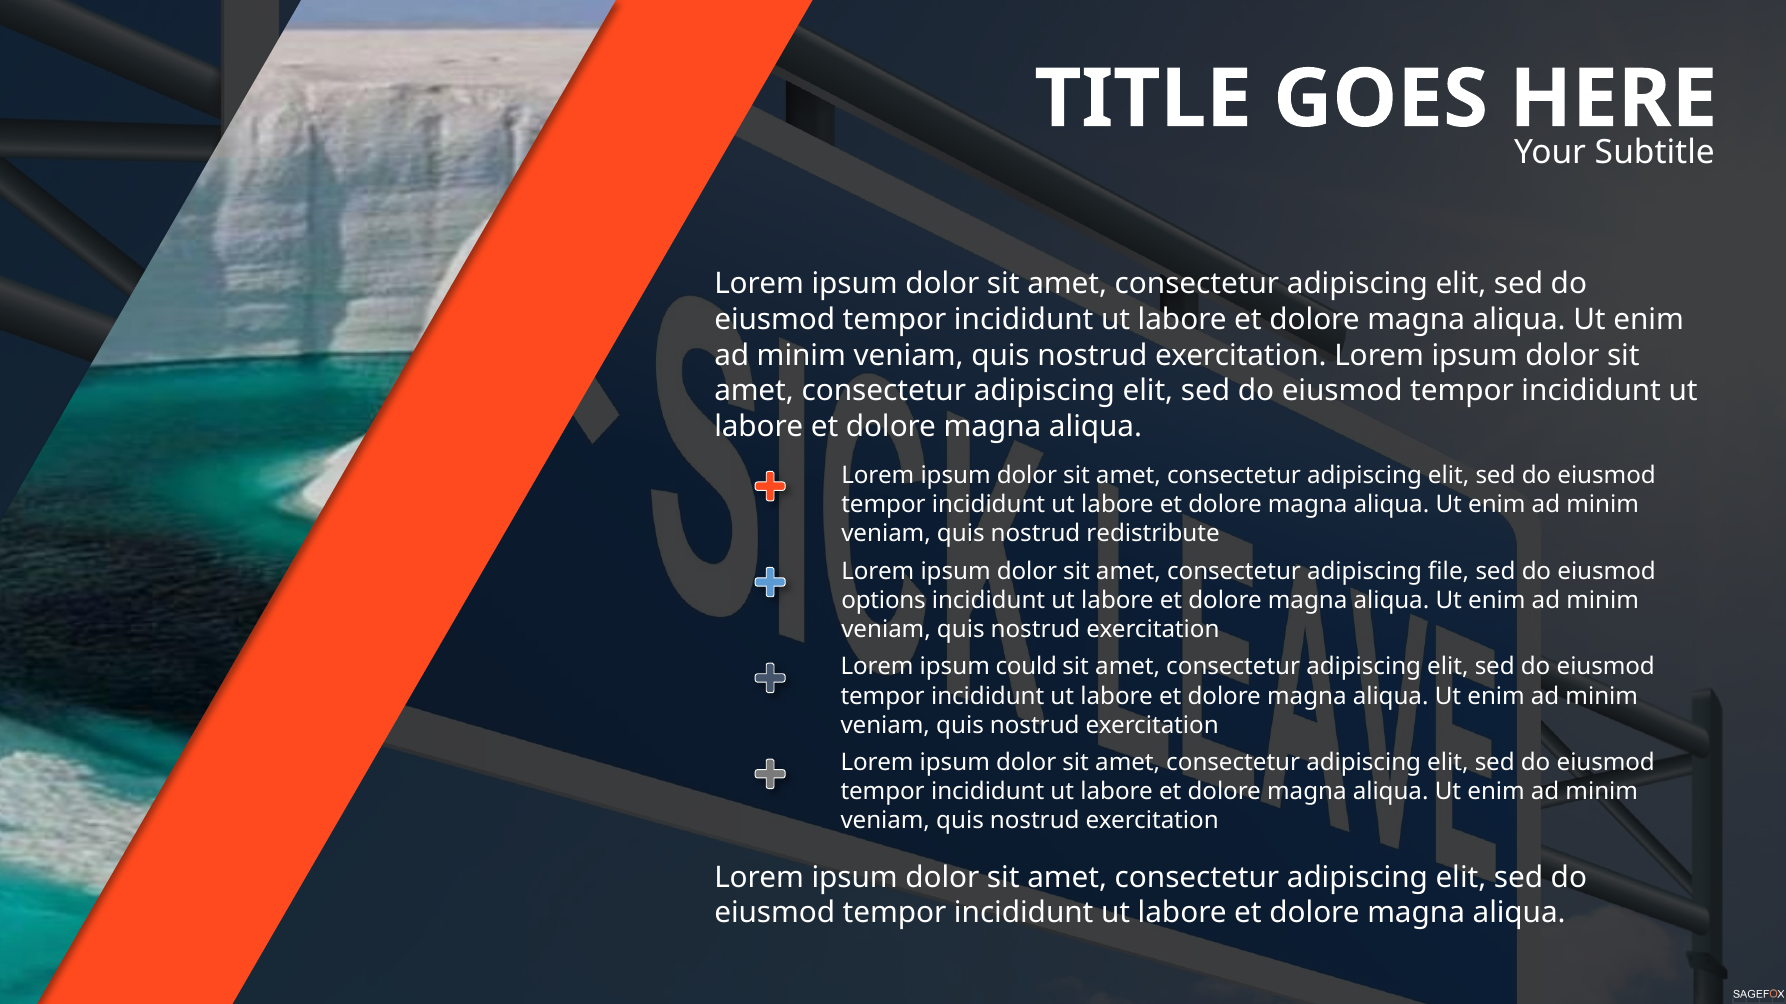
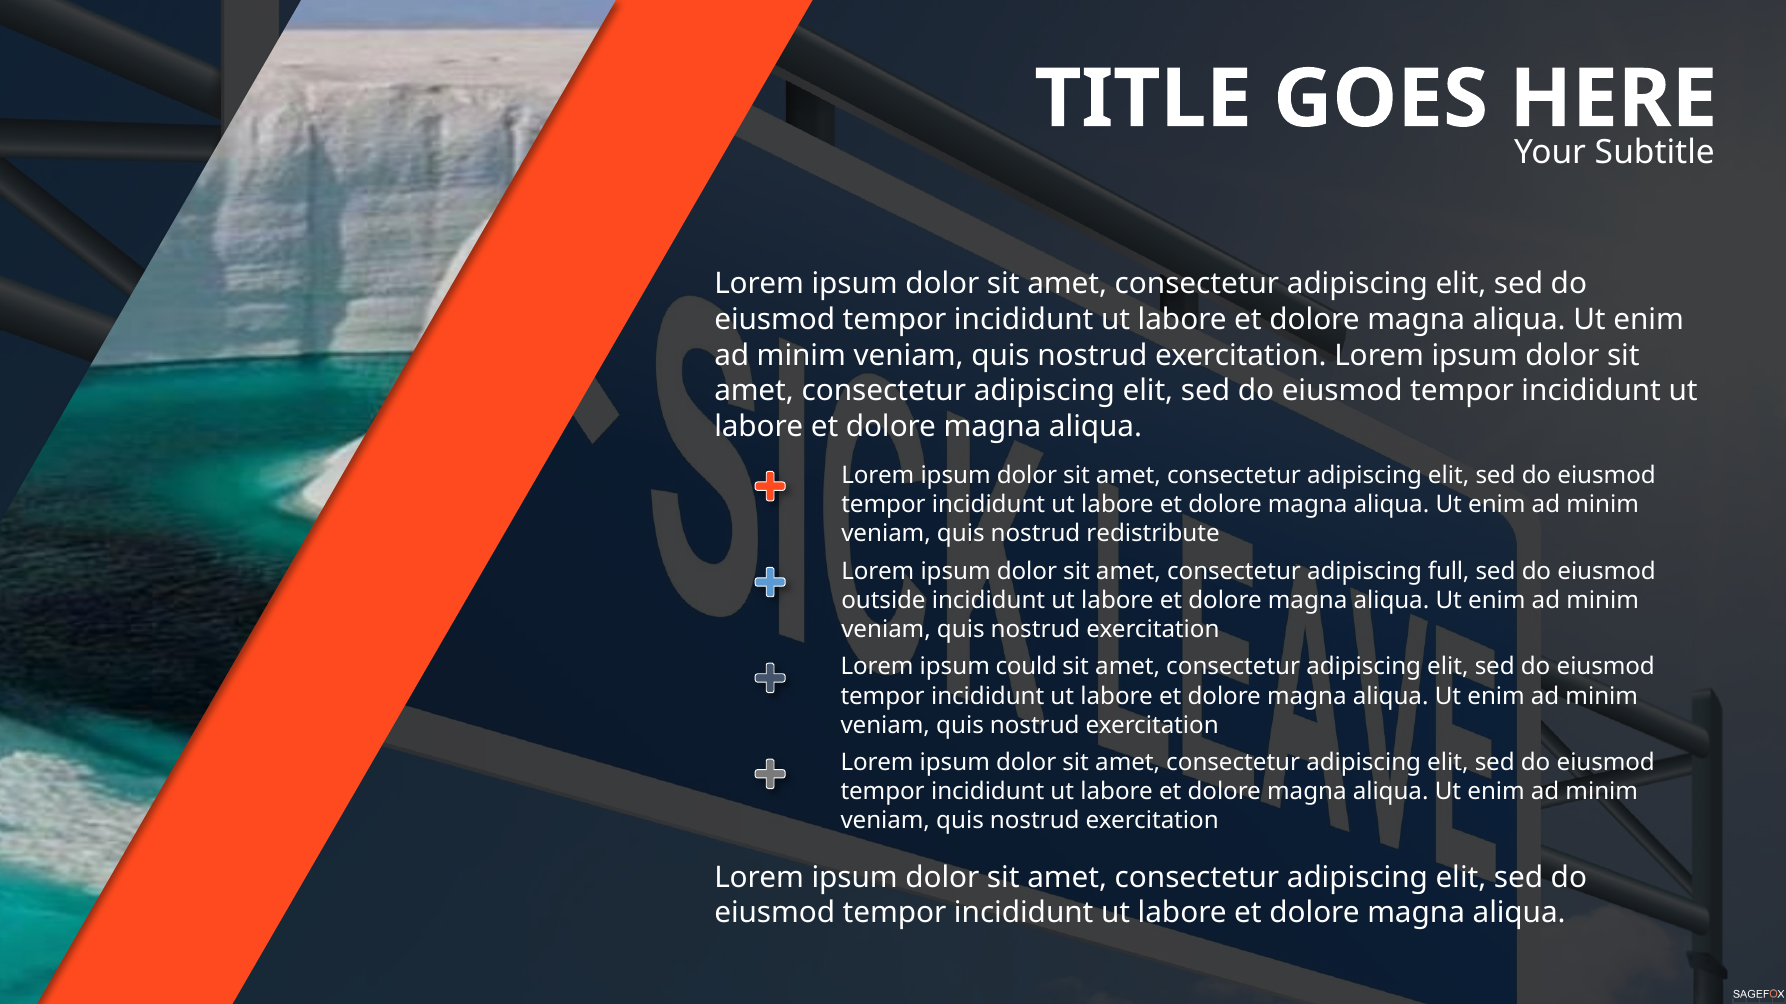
file: file -> full
options: options -> outside
